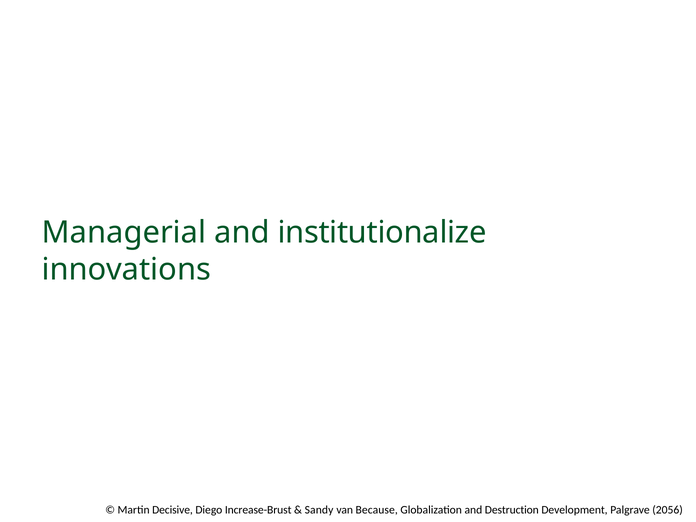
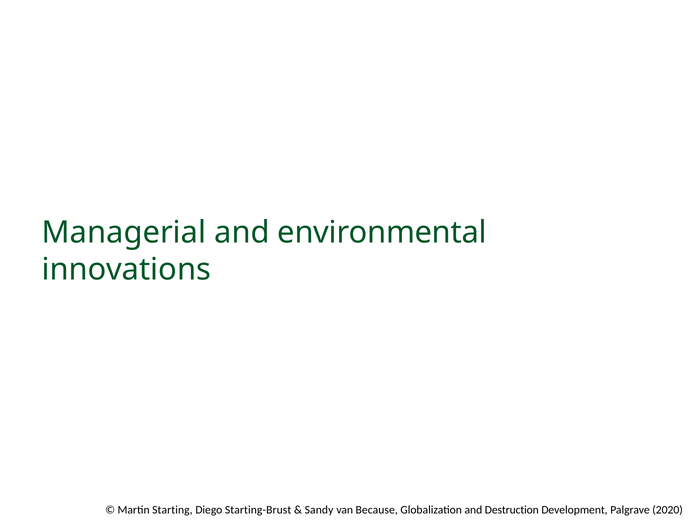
institutionalize: institutionalize -> environmental
Decisive: Decisive -> Starting
Increase-Brust: Increase-Brust -> Starting-Brust
2056: 2056 -> 2020
